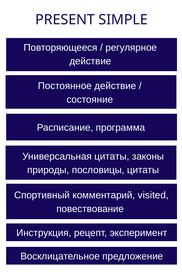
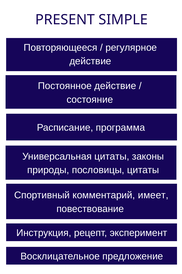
visited: visited -> имеет
